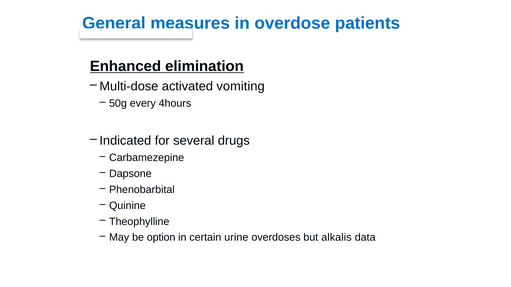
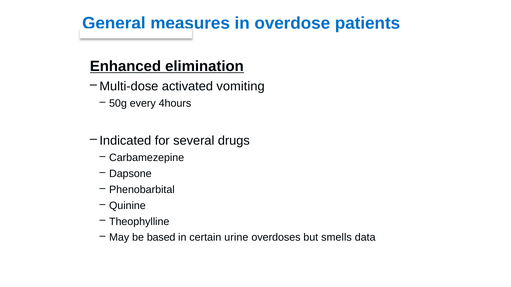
option: option -> based
alkalis: alkalis -> smells
